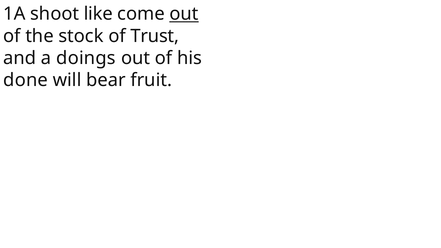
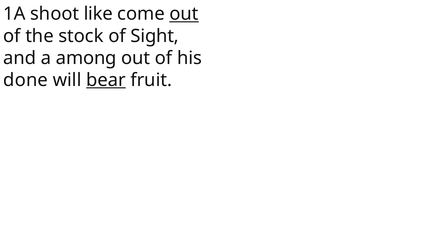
Trust: Trust -> Sight
doings: doings -> among
bear underline: none -> present
